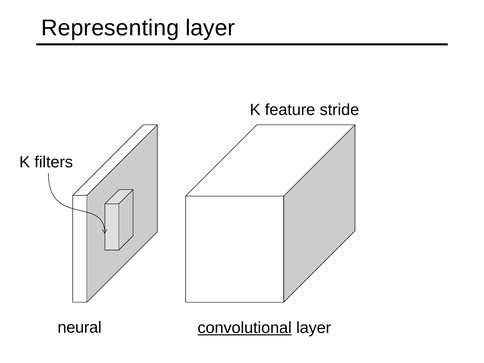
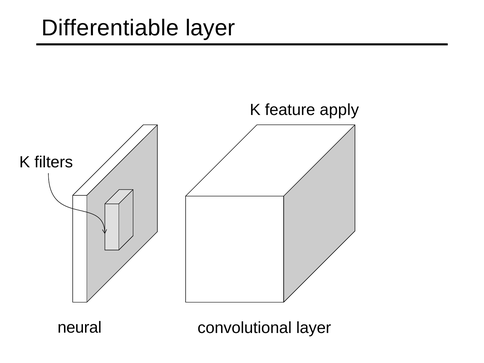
Representing: Representing -> Differentiable
stride: stride -> apply
convolutional underline: present -> none
